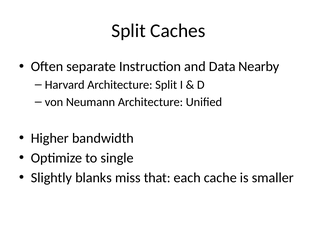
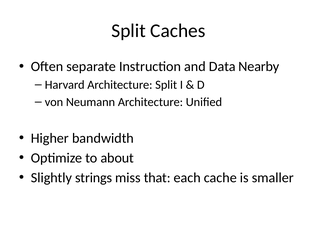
single: single -> about
blanks: blanks -> strings
